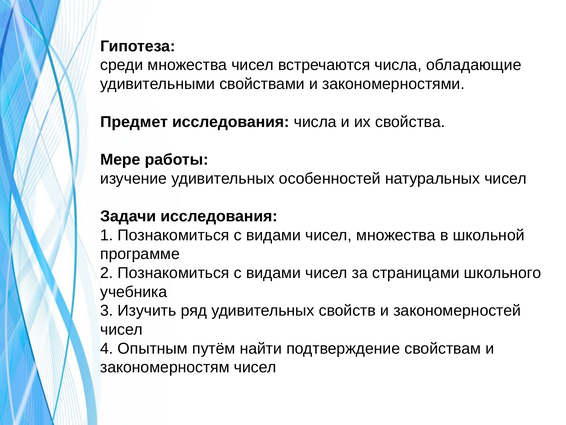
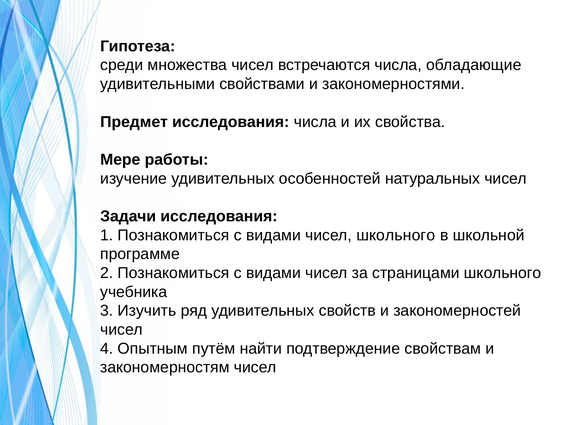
чисел множества: множества -> школьного
